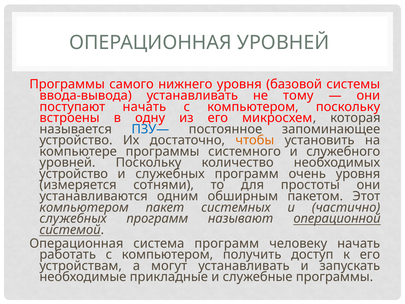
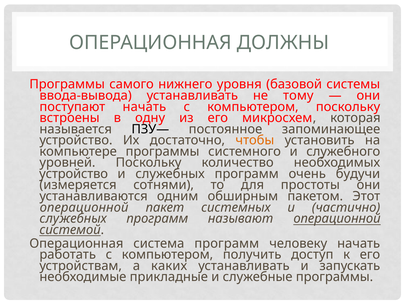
ОПЕРАЦИОННАЯ УРОВНЕЙ: УРОВНЕЙ -> ДОЛЖНЫ
ПЗУ— colour: blue -> black
очень уровня: уровня -> будучи
компьютером at (84, 207): компьютером -> операционной
могут: могут -> каких
